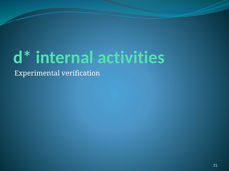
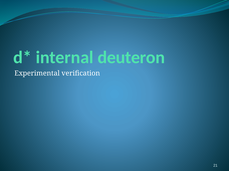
activities: activities -> deuteron
